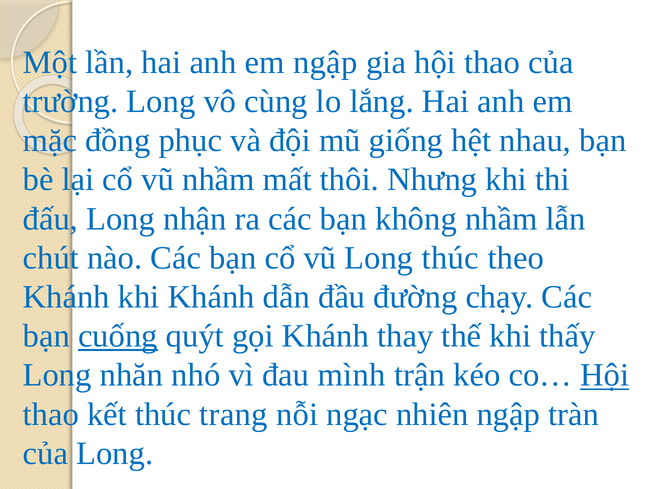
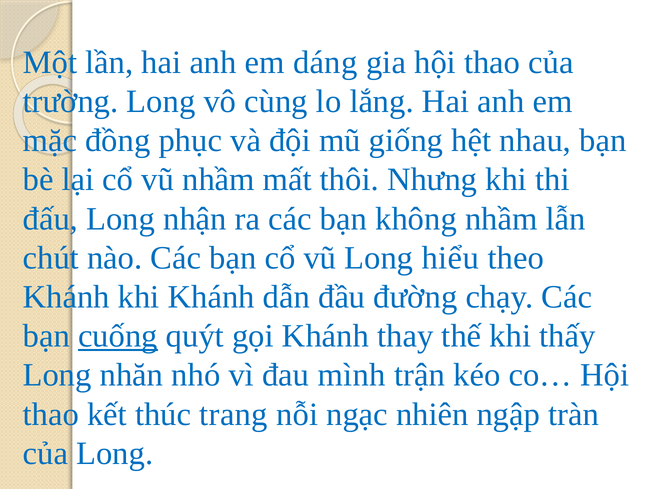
em ngập: ngập -> dáng
Long thúc: thúc -> hiểu
Hội at (605, 376) underline: present -> none
